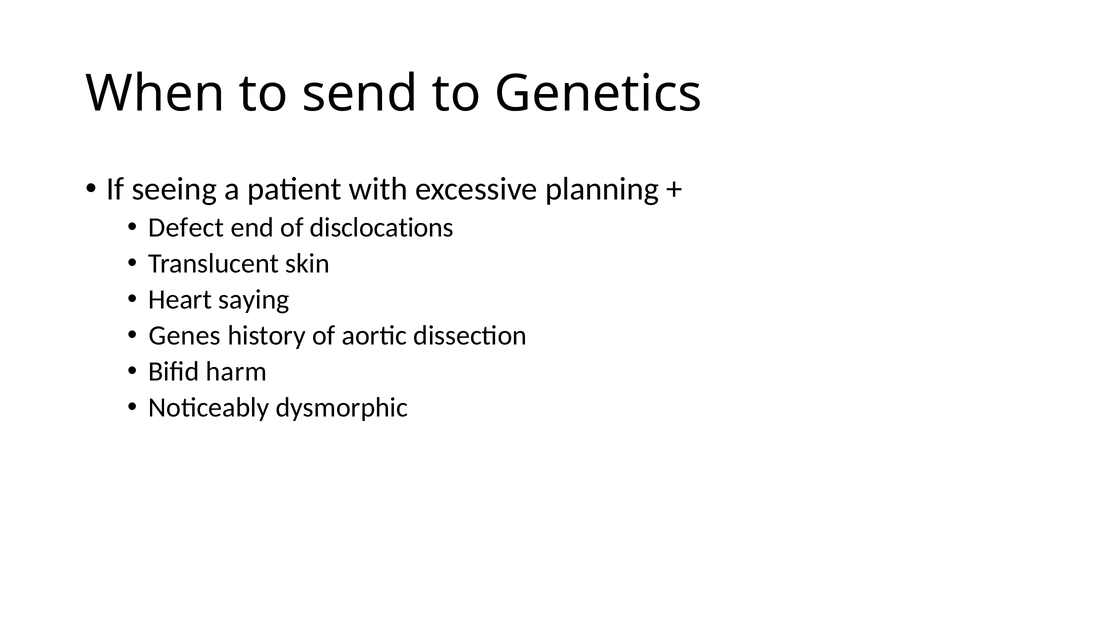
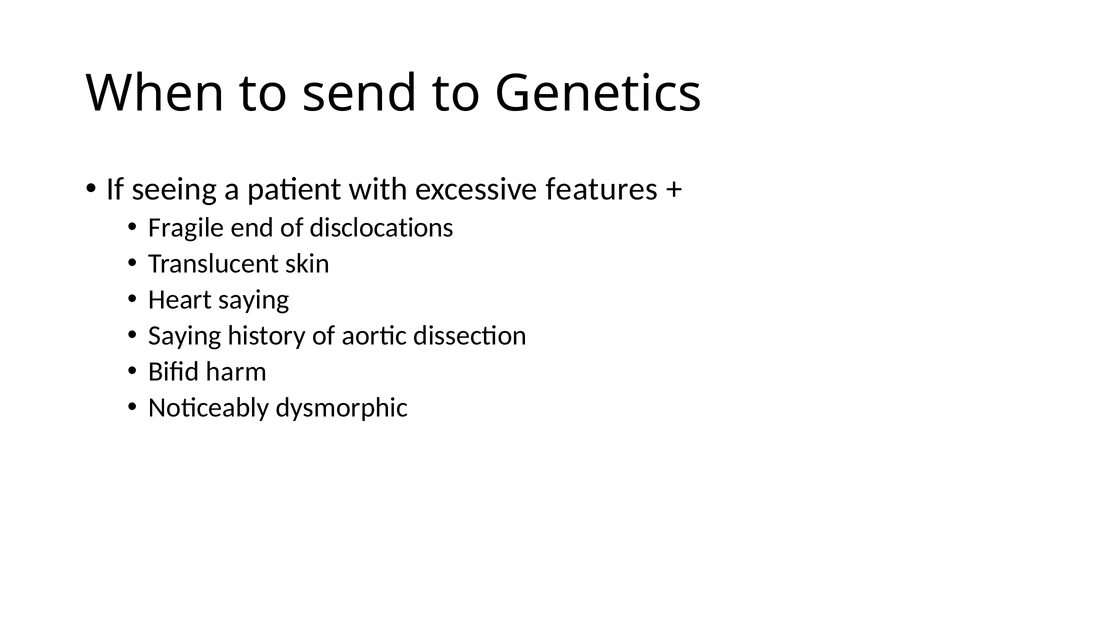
planning: planning -> features
Defect: Defect -> Fragile
Genes at (185, 336): Genes -> Saying
